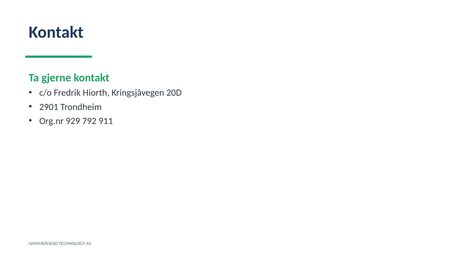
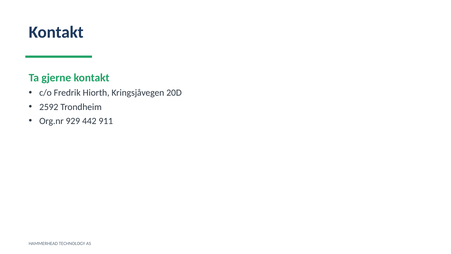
2901: 2901 -> 2592
792: 792 -> 442
